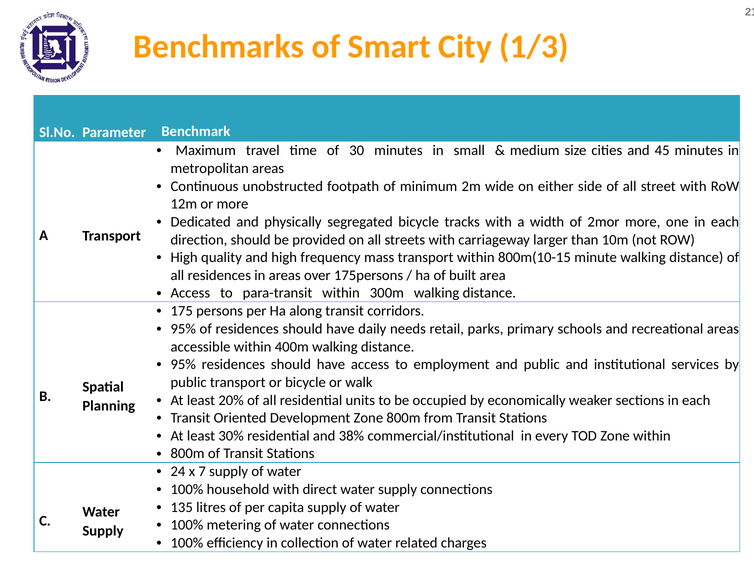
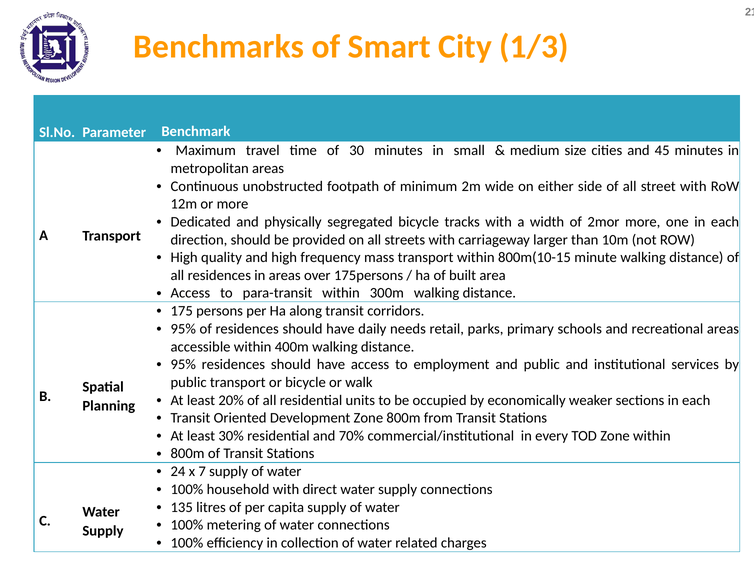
38%: 38% -> 70%
